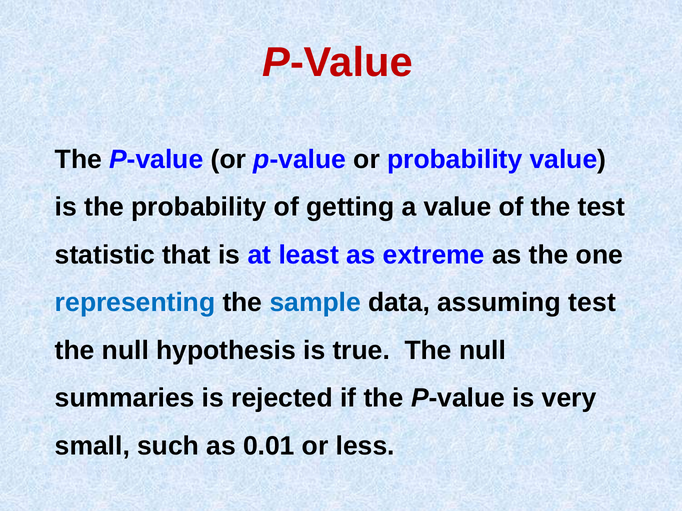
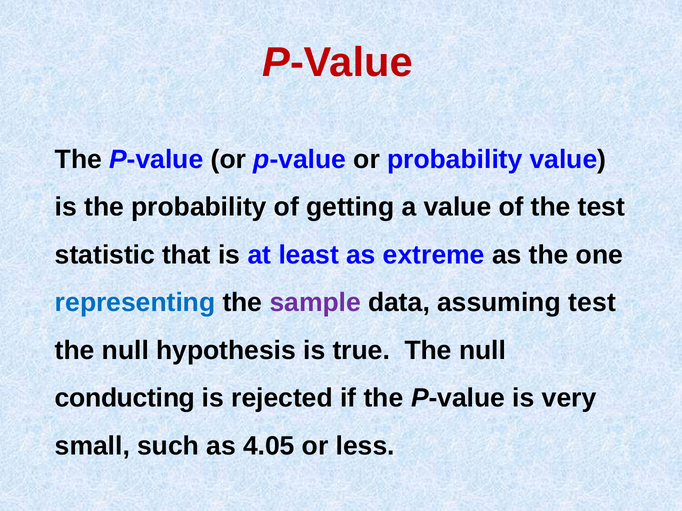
sample colour: blue -> purple
summaries: summaries -> conducting
0.01: 0.01 -> 4.05
